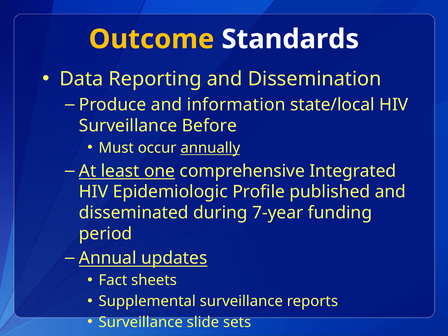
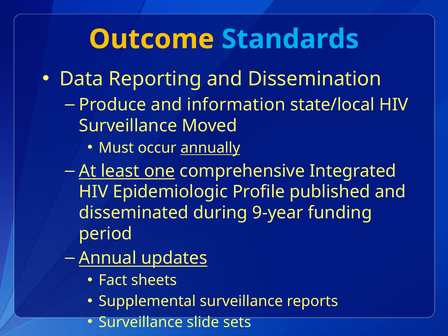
Standards colour: white -> light blue
Before: Before -> Moved
7-year: 7-year -> 9-year
